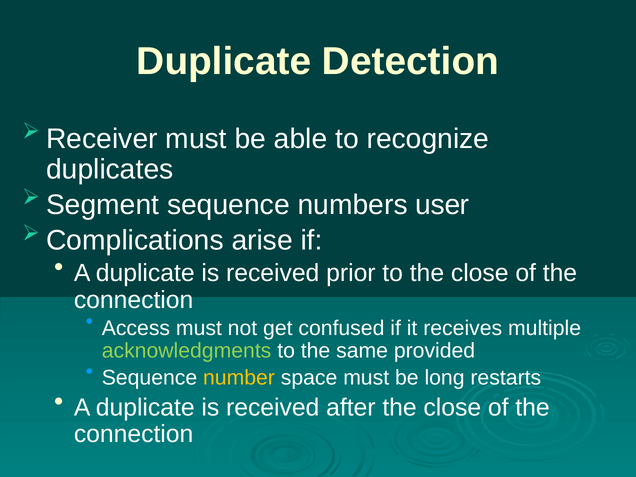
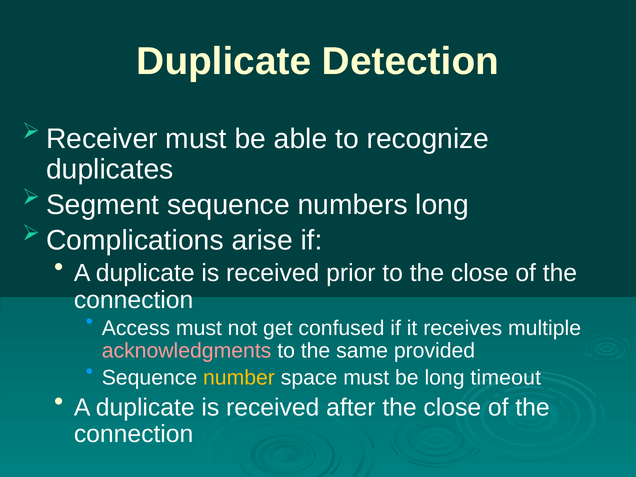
numbers user: user -> long
acknowledgments colour: light green -> pink
restarts: restarts -> timeout
